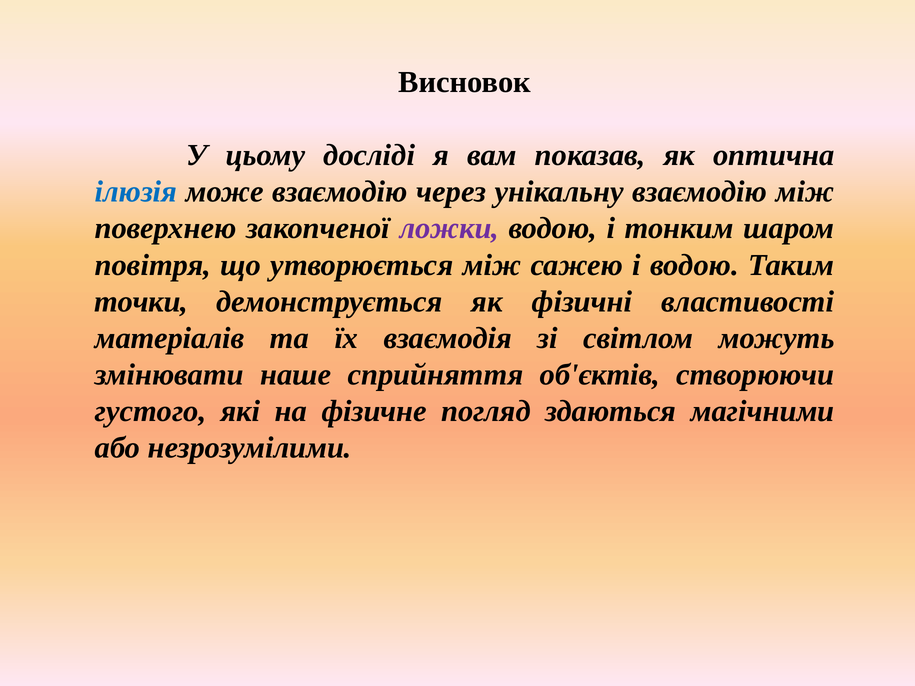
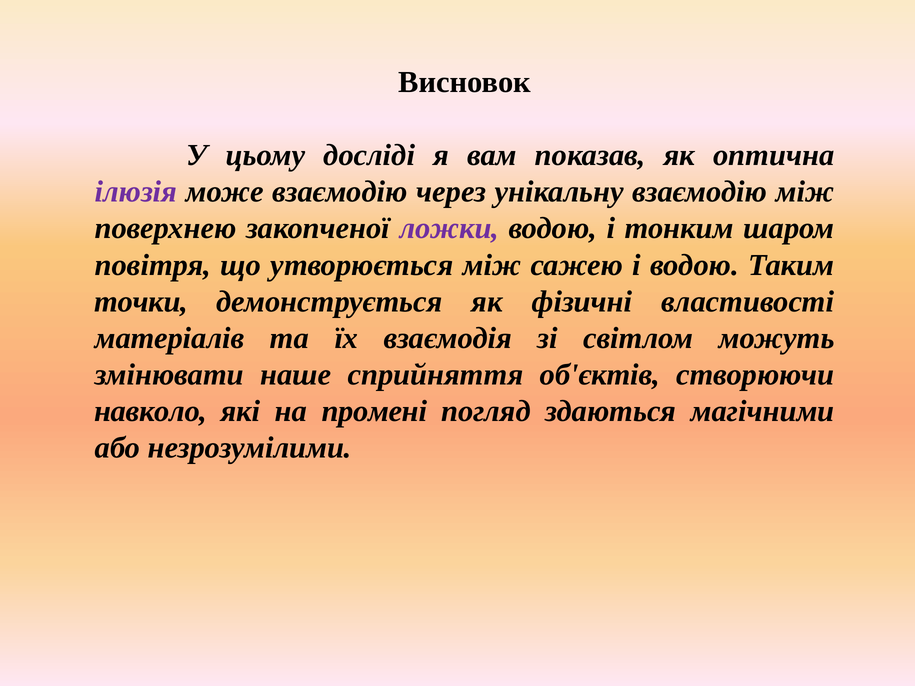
ілюзія colour: blue -> purple
густого: густого -> навколо
фізичне: фізичне -> промені
